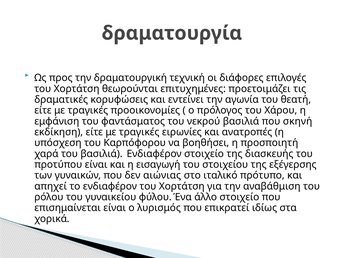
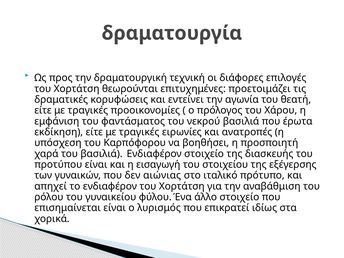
σκηνή: σκηνή -> έρωτα
